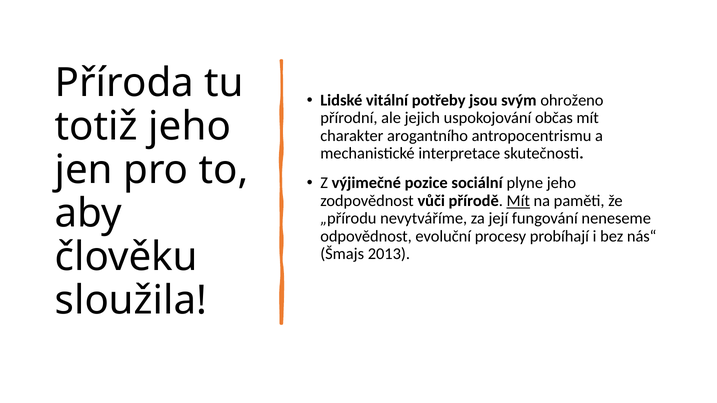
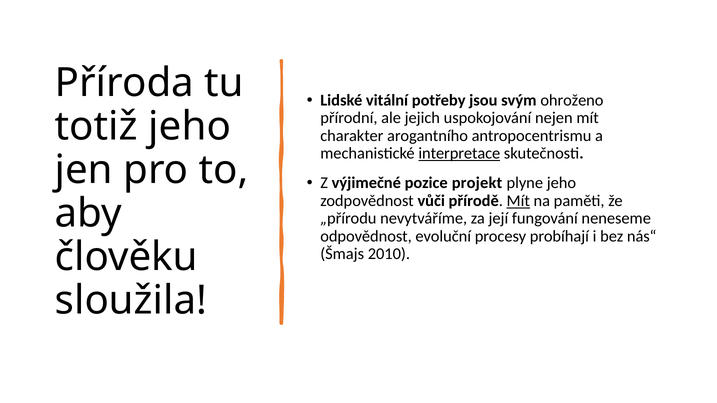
občas: občas -> nejen
interpretace underline: none -> present
sociální: sociální -> projekt
2013: 2013 -> 2010
